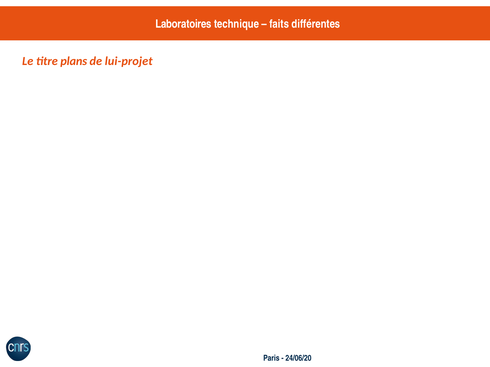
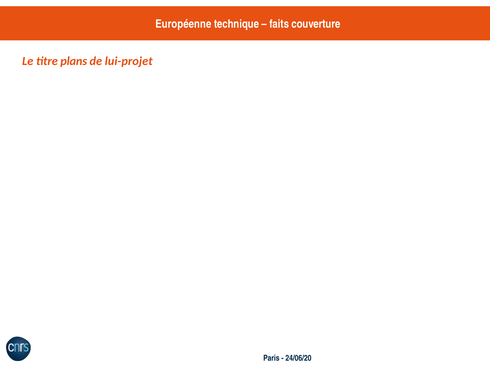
Laboratoires: Laboratoires -> Européenne
différentes: différentes -> couverture
